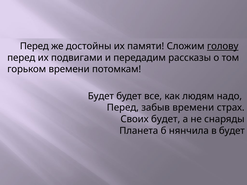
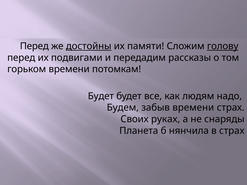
достойны underline: none -> present
Перед at (123, 108): Перед -> Будем
Своих будет: будет -> руках
в будет: будет -> страх
